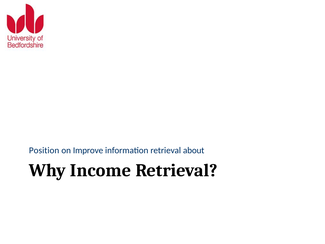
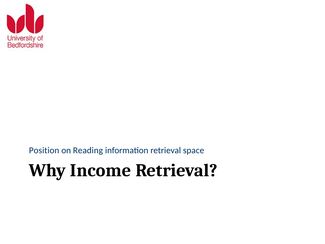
Improve: Improve -> Reading
about: about -> space
